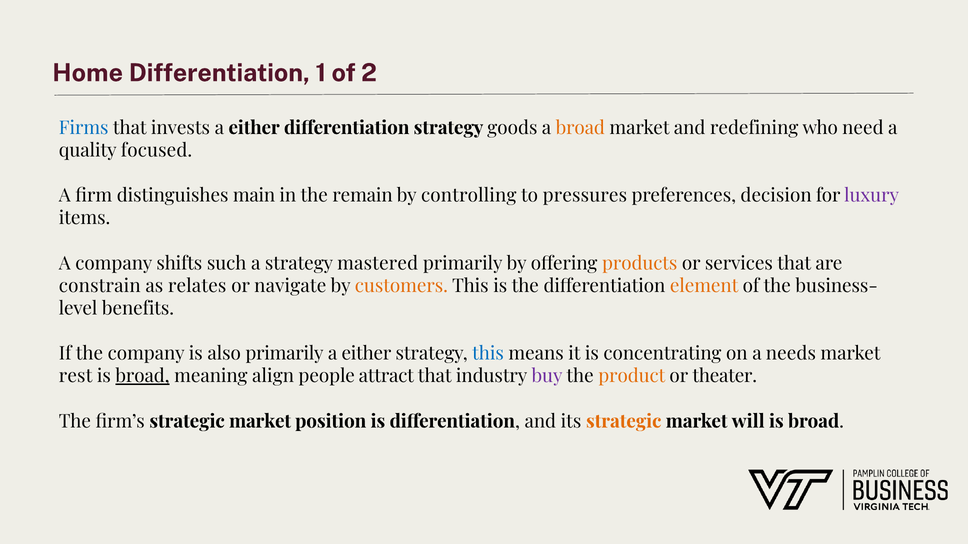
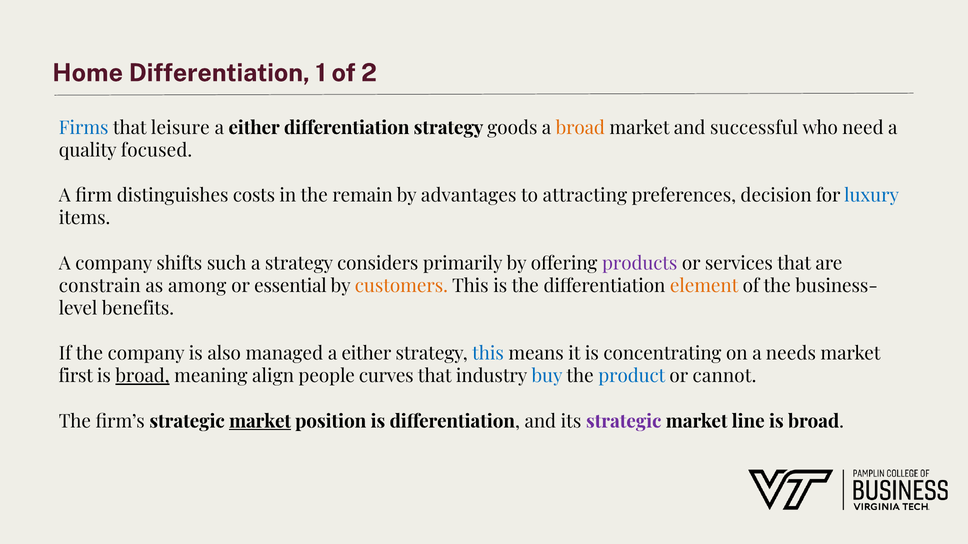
invests: invests -> leisure
redefining: redefining -> successful
main: main -> costs
controlling: controlling -> advantages
pressures: pressures -> attracting
luxury colour: purple -> blue
mastered: mastered -> considers
products colour: orange -> purple
relates: relates -> among
navigate: navigate -> essential
also primarily: primarily -> managed
rest: rest -> first
attract: attract -> curves
buy colour: purple -> blue
product colour: orange -> blue
theater: theater -> cannot
market at (260, 422) underline: none -> present
strategic at (624, 422) colour: orange -> purple
will: will -> line
